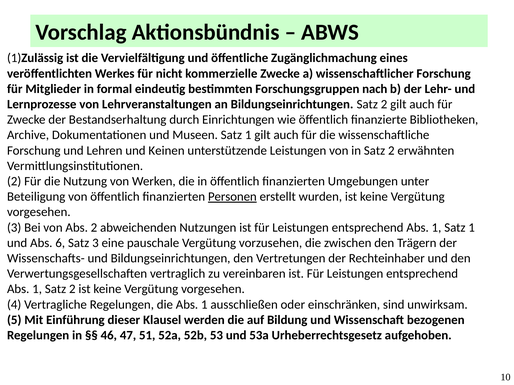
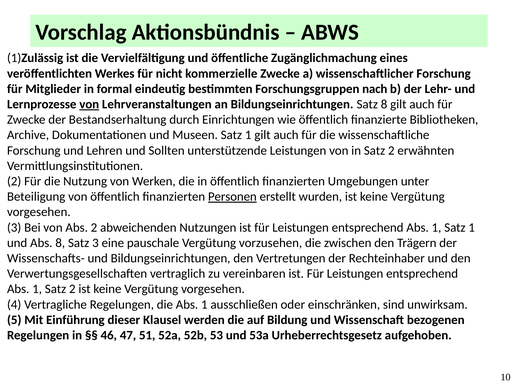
von at (89, 104) underline: none -> present
Bildungseinrichtungen Satz 2: 2 -> 8
Keinen: Keinen -> Sollten
Abs 6: 6 -> 8
